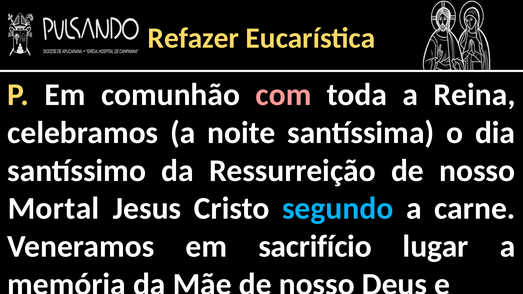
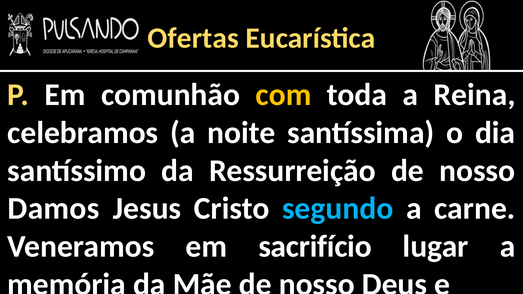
Refazer: Refazer -> Ofertas
com colour: pink -> yellow
Mortal: Mortal -> Damos
